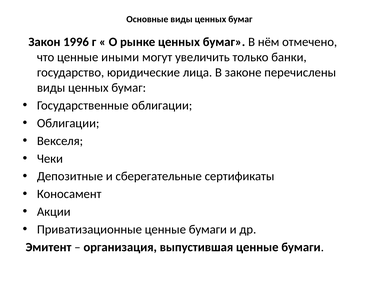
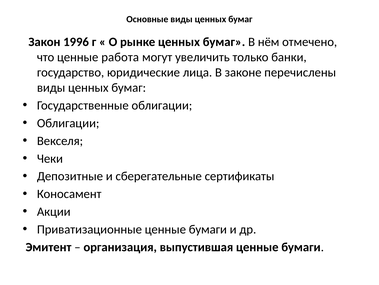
иными: иными -> работа
